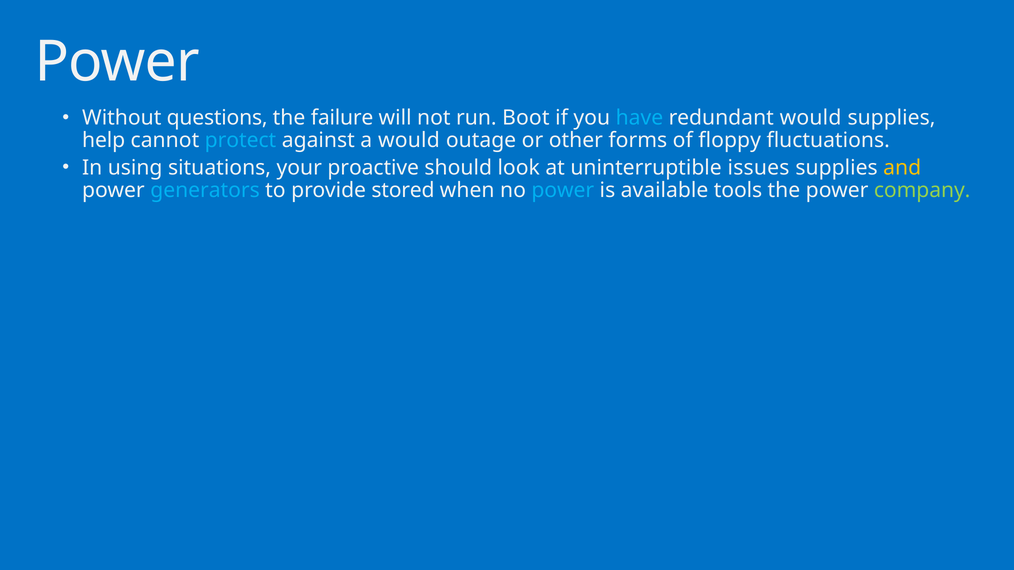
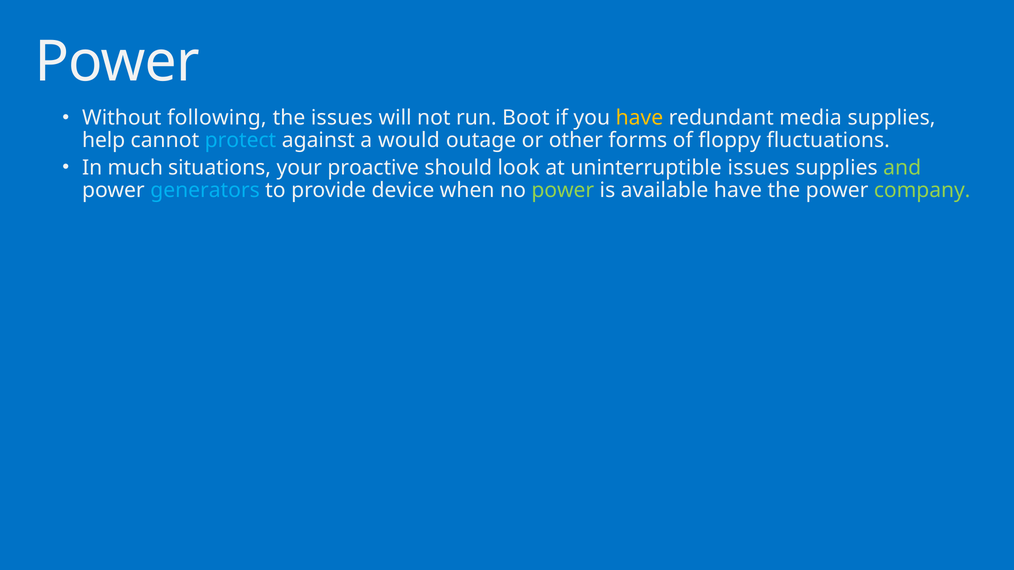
questions: questions -> following
the failure: failure -> issues
have at (639, 118) colour: light blue -> yellow
redundant would: would -> media
using: using -> much
and colour: yellow -> light green
stored: stored -> device
power at (563, 190) colour: light blue -> light green
available tools: tools -> have
